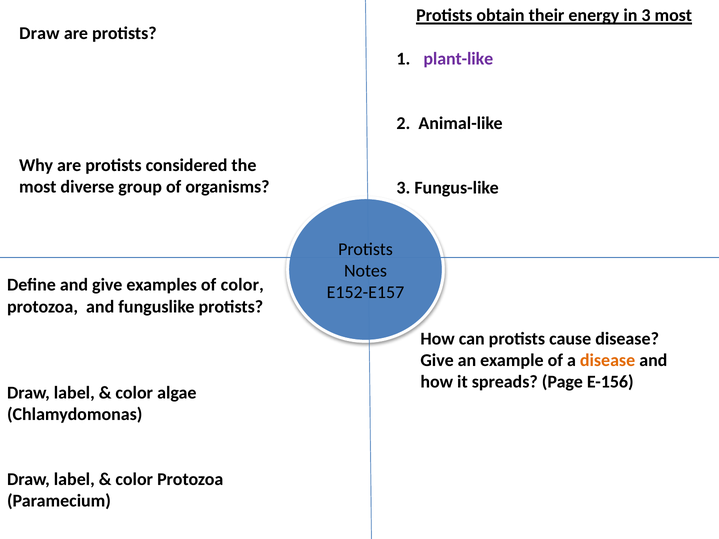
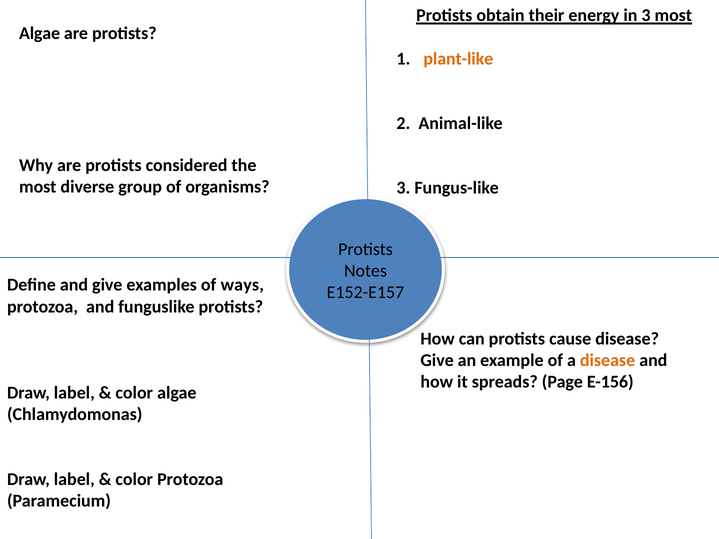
Draw at (39, 34): Draw -> Algae
plant-like colour: purple -> orange
of color: color -> ways
